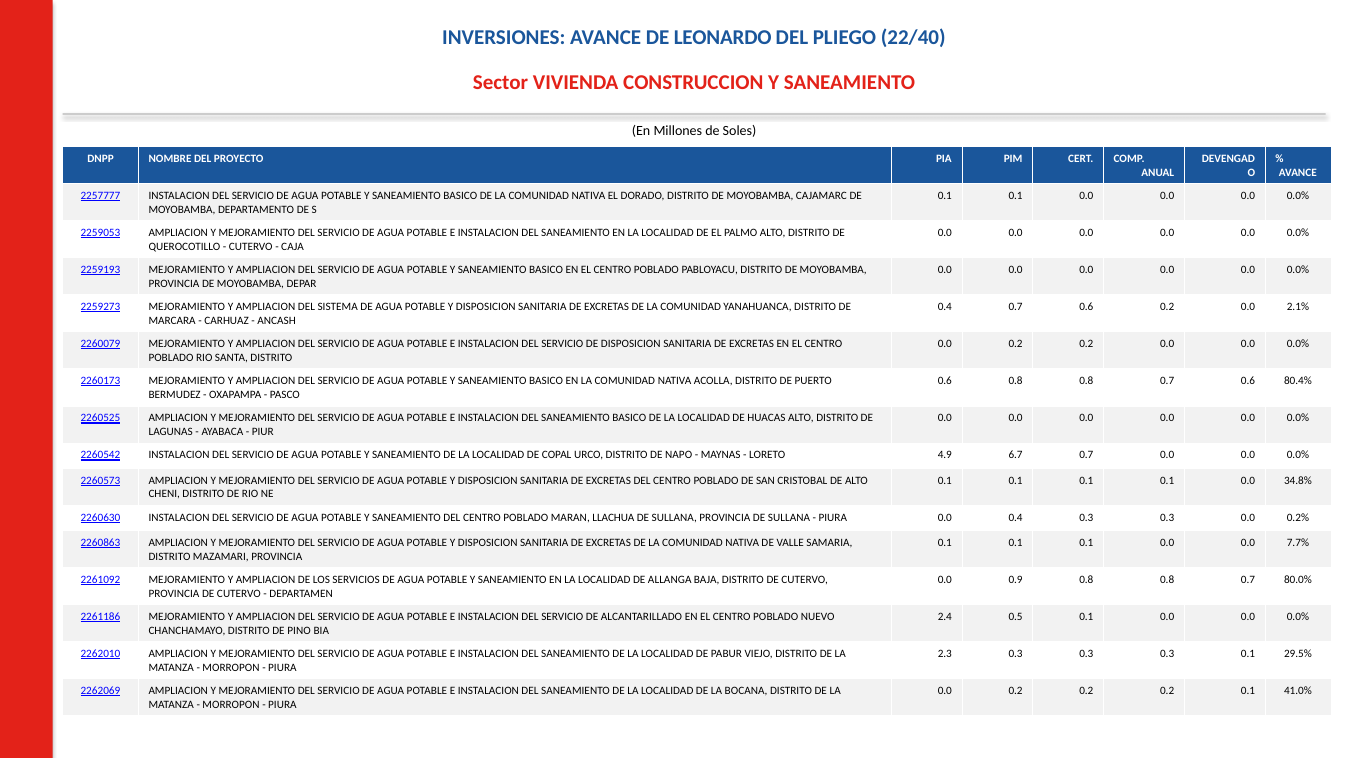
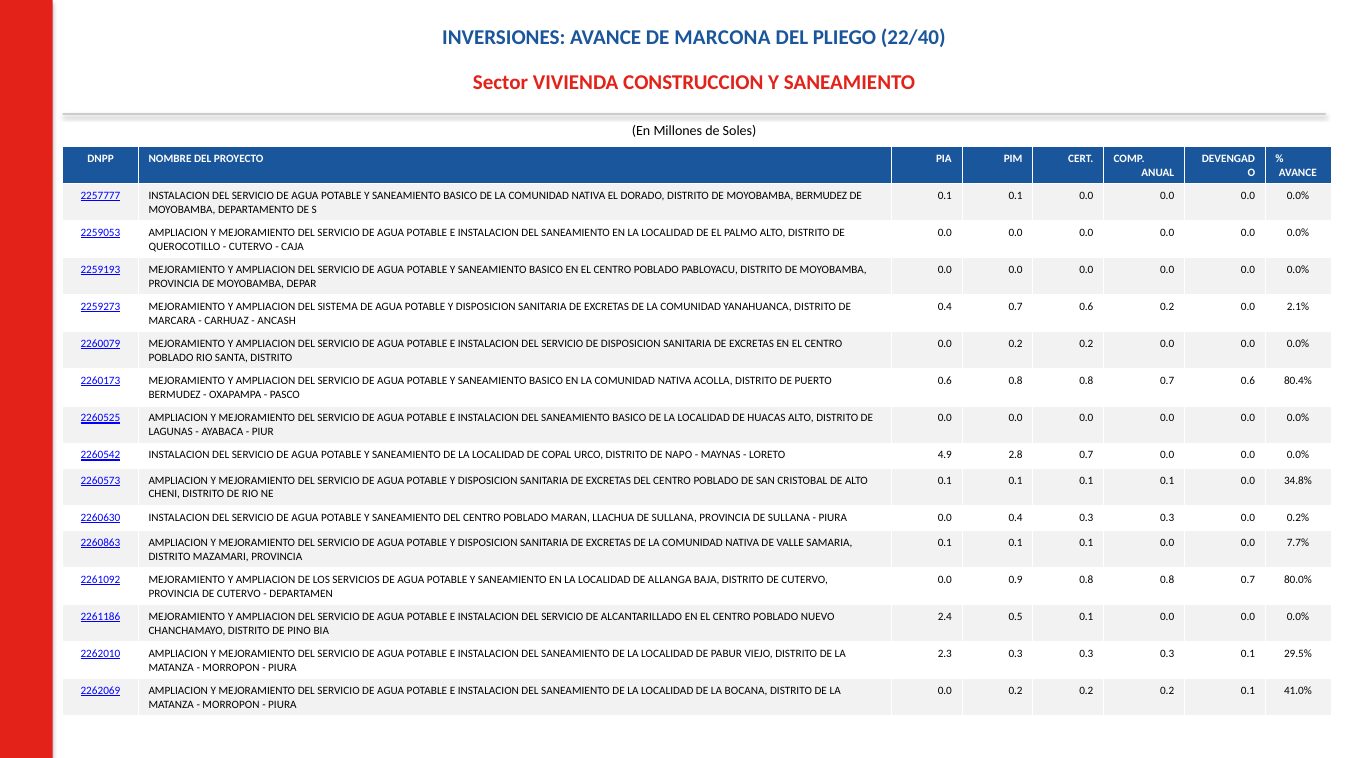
LEONARDO: LEONARDO -> MARCONA
MOYOBAMBA CAJAMARC: CAJAMARC -> BERMUDEZ
6.7: 6.7 -> 2.8
